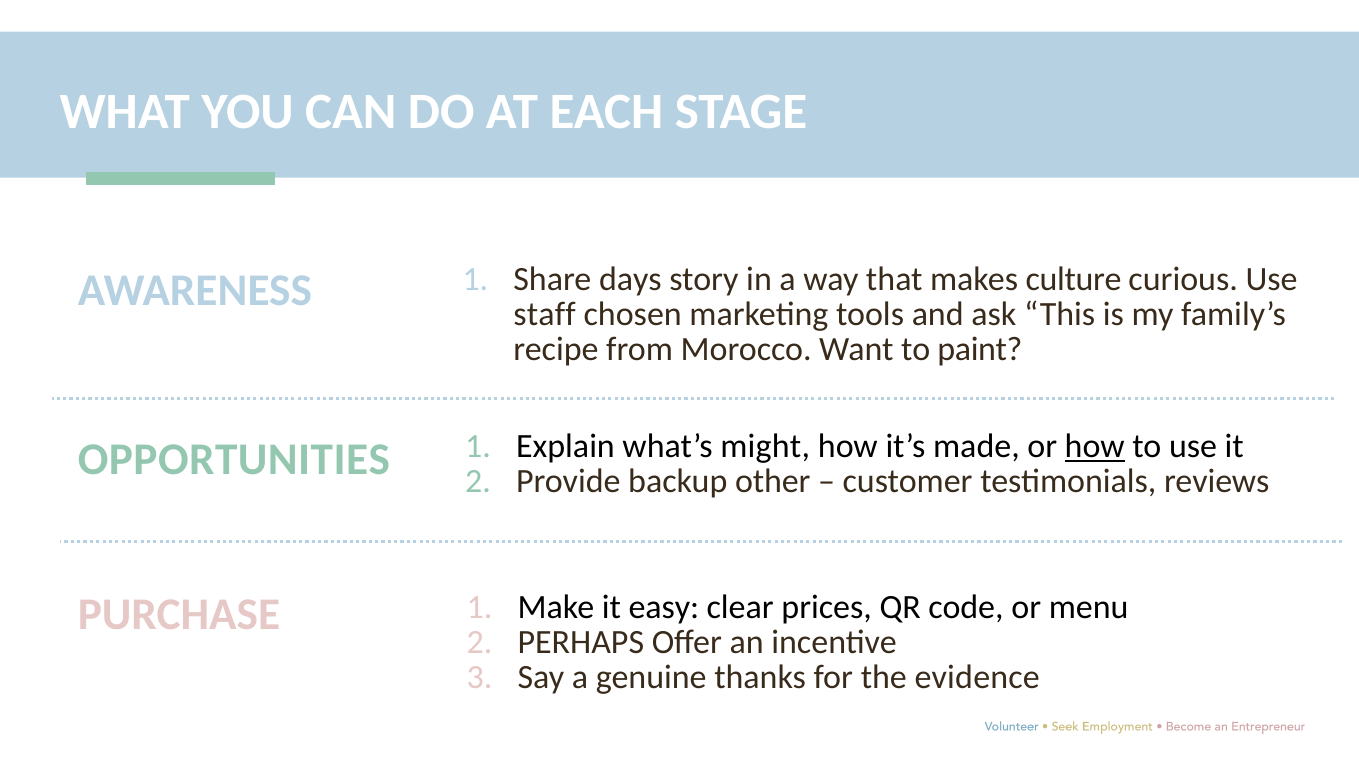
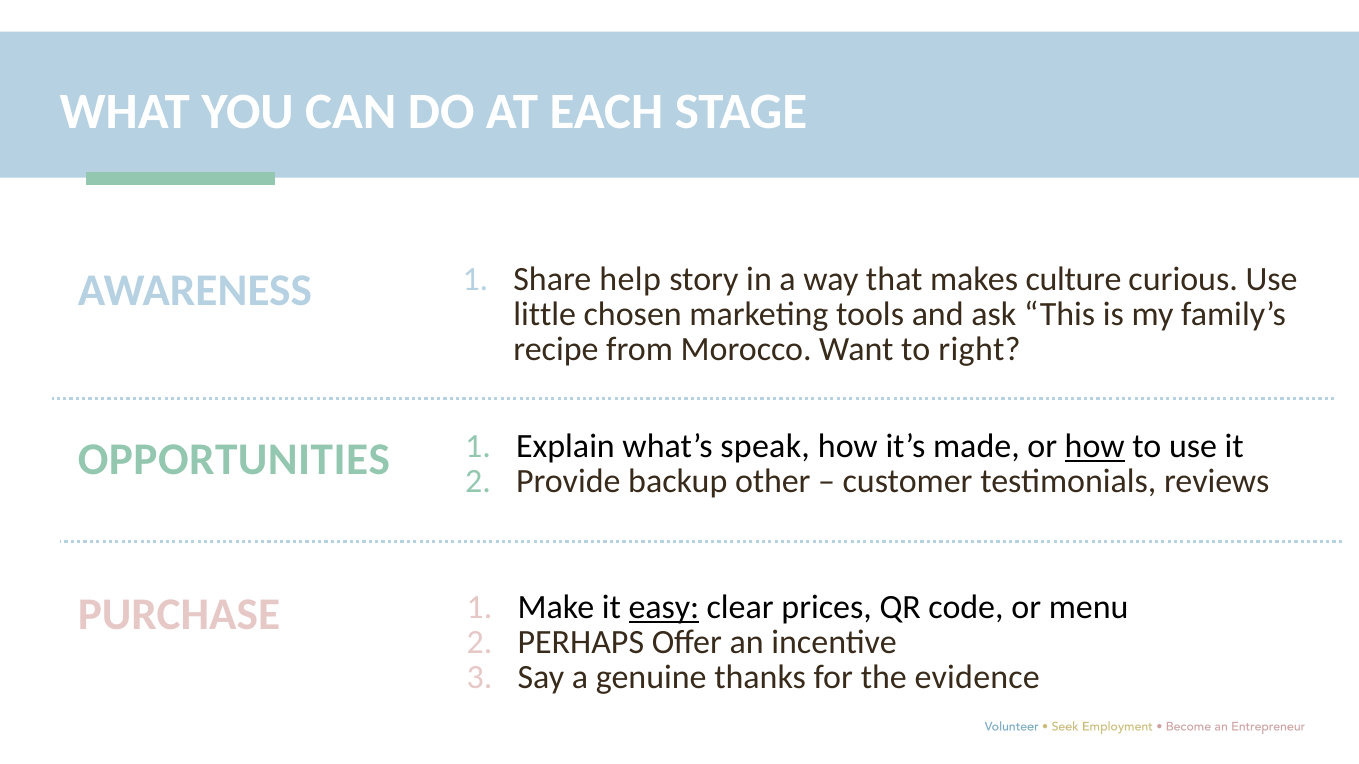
days: days -> help
staff: staff -> little
paint: paint -> right
might: might -> speak
easy underline: none -> present
